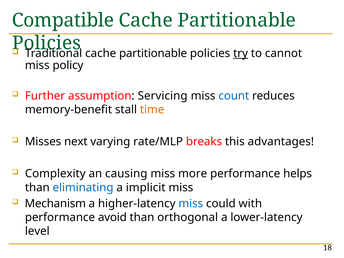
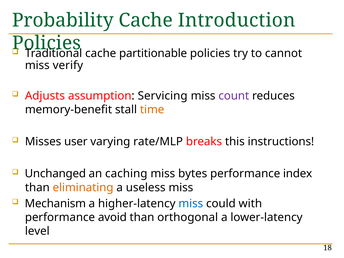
Compatible: Compatible -> Probability
Partitionable at (237, 20): Partitionable -> Introduction
try underline: present -> none
policy: policy -> verify
Further: Further -> Adjusts
count colour: blue -> purple
next: next -> user
advantages: advantages -> instructions
Complexity: Complexity -> Unchanged
causing: causing -> caching
more: more -> bytes
helps: helps -> index
eliminating colour: blue -> orange
implicit: implicit -> useless
